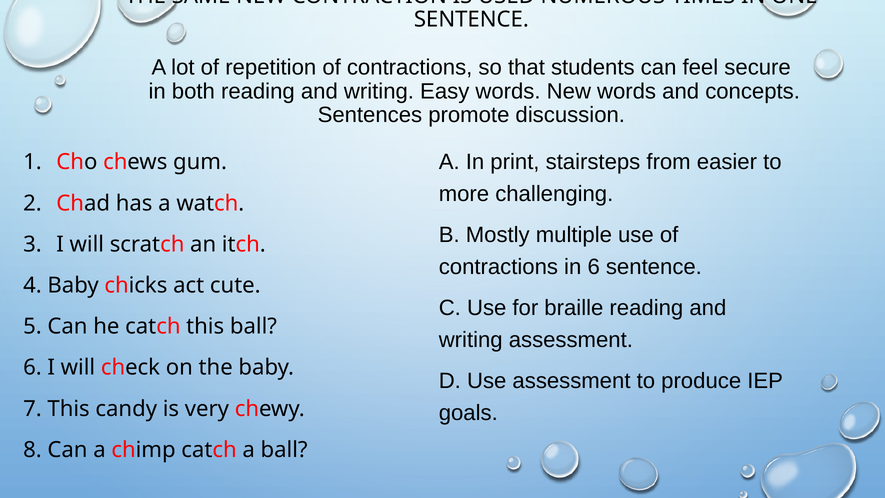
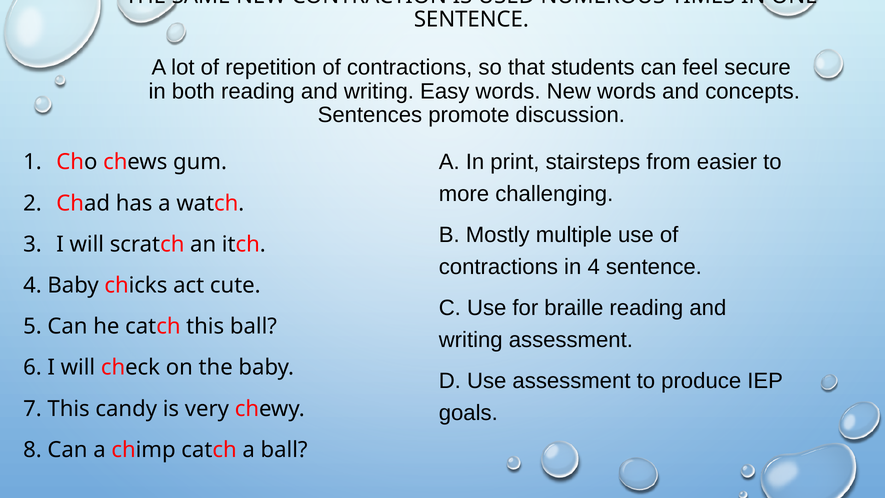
in 6: 6 -> 4
